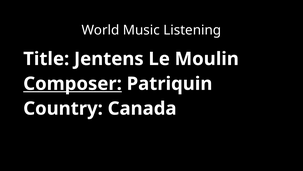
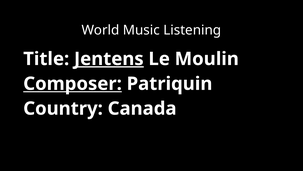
Jentens underline: none -> present
